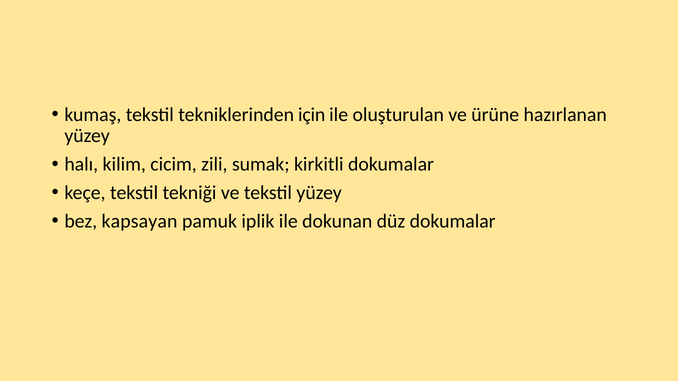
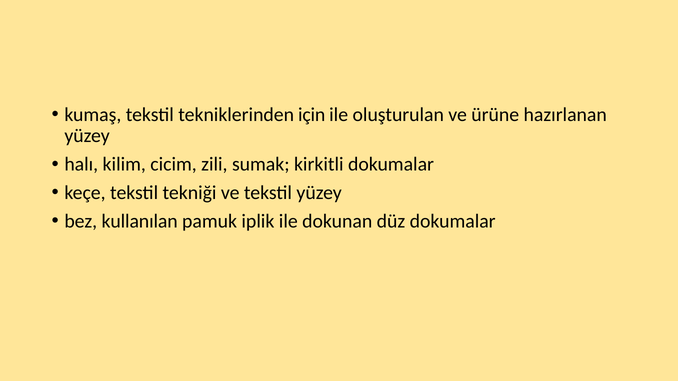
kapsayan: kapsayan -> kullanılan
